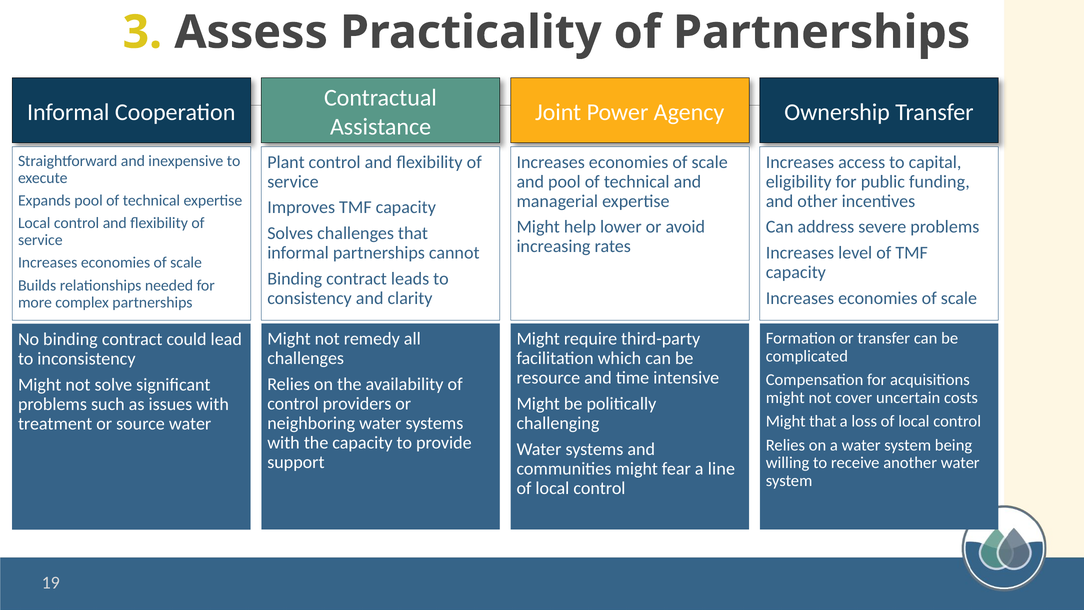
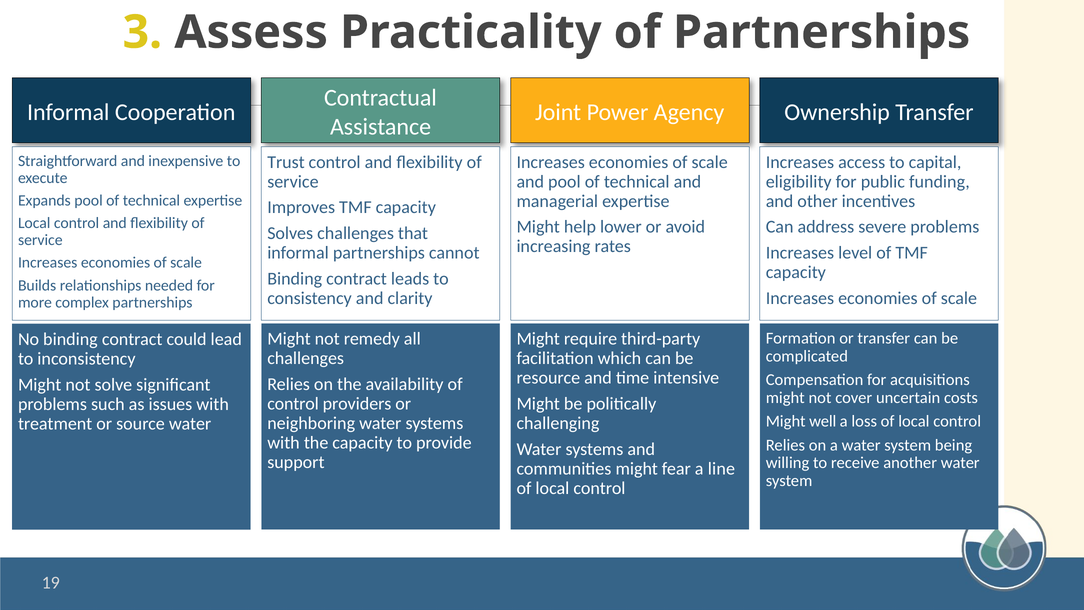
Plant: Plant -> Trust
Might that: that -> well
